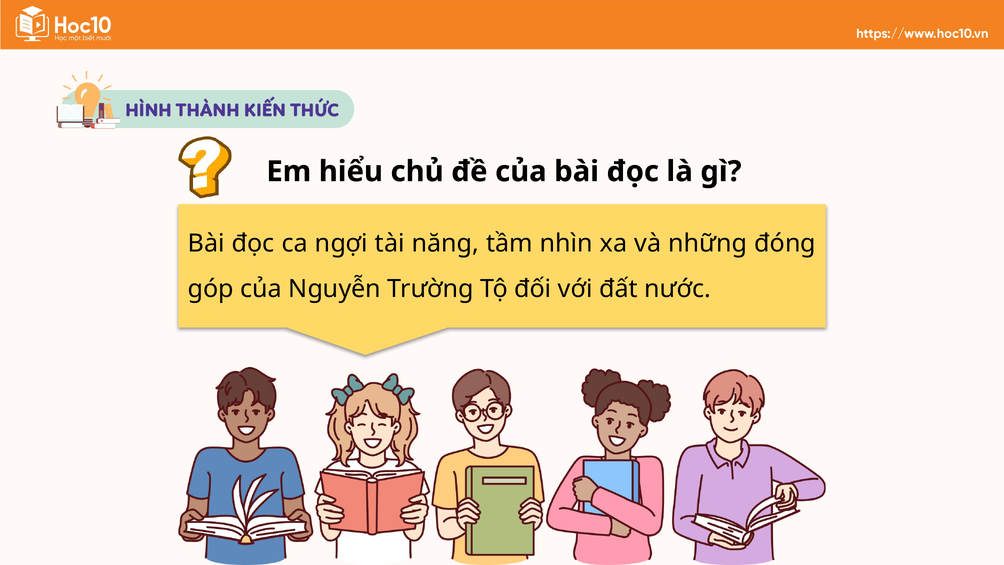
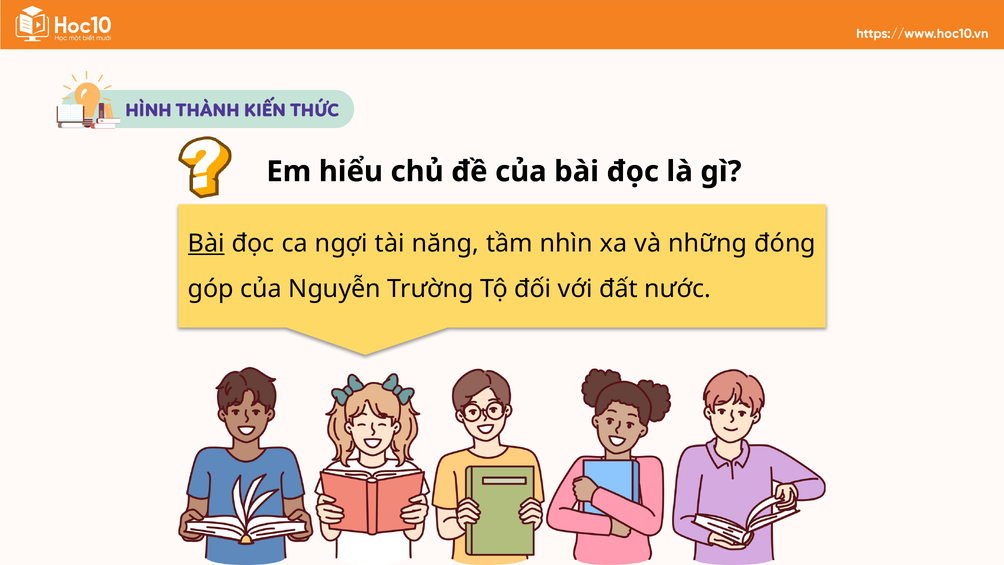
Bài at (206, 244) underline: none -> present
